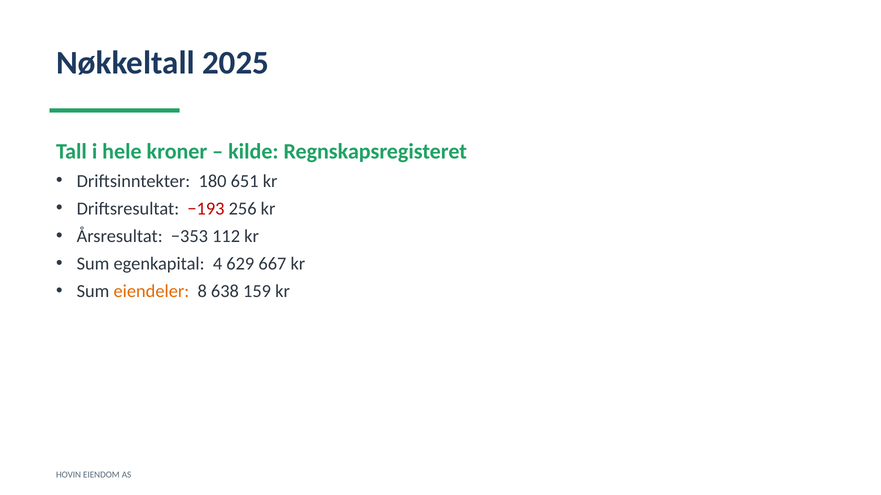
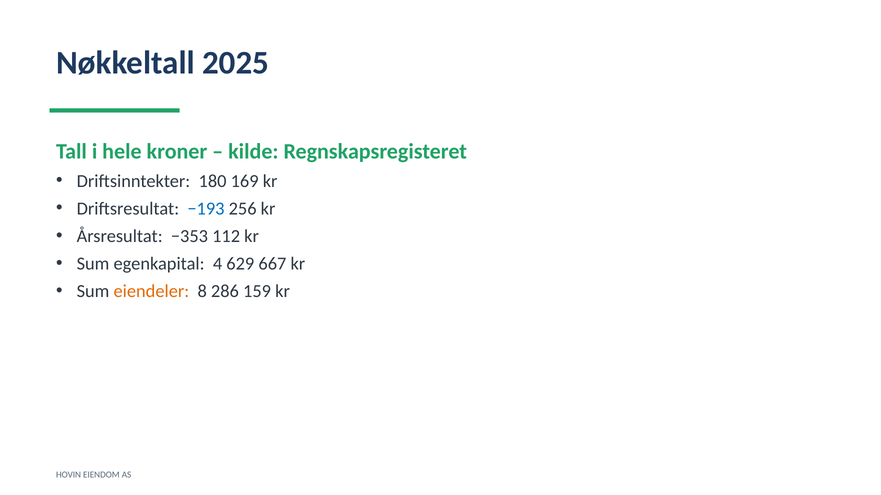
651: 651 -> 169
−193 colour: red -> blue
638: 638 -> 286
